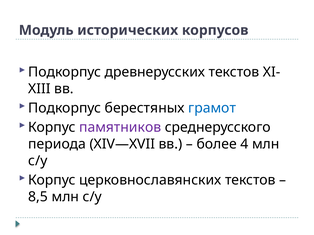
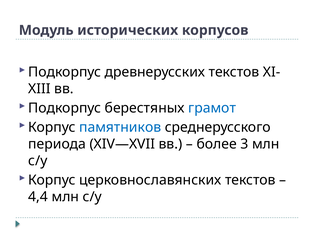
памятников colour: purple -> blue
4: 4 -> 3
8,5: 8,5 -> 4,4
